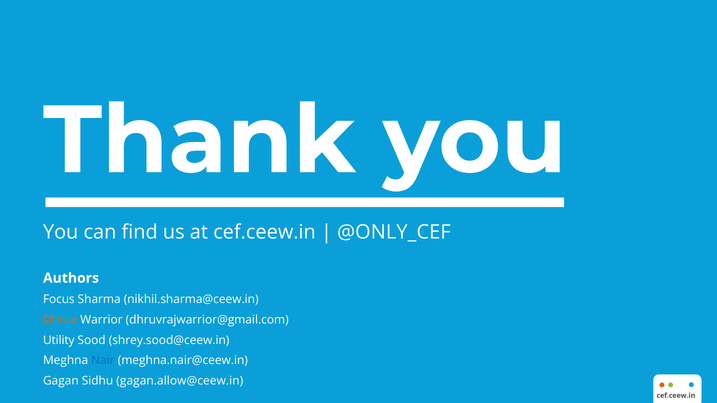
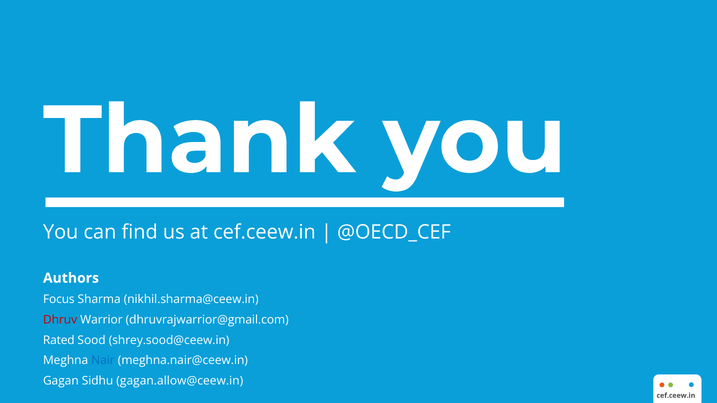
@ONLY_CEF: @ONLY_CEF -> @OECD_CEF
Dhruv colour: orange -> red
Utility: Utility -> Rated
